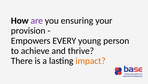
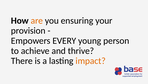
are colour: purple -> orange
